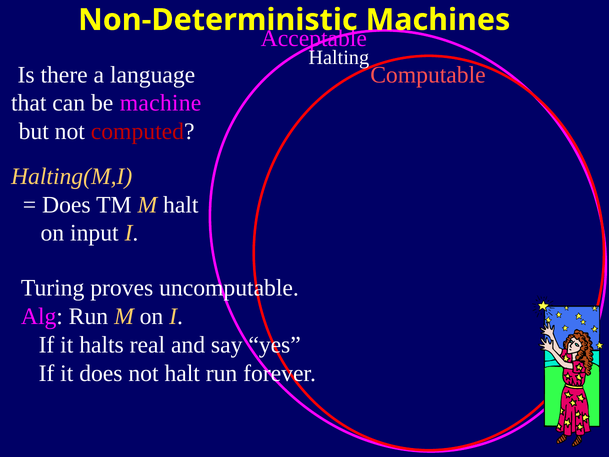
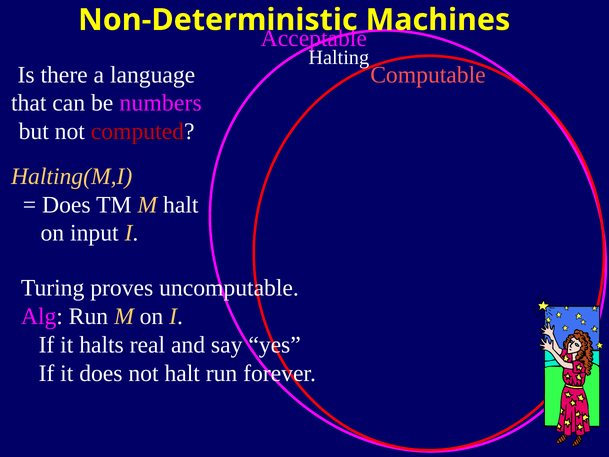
machine: machine -> numbers
